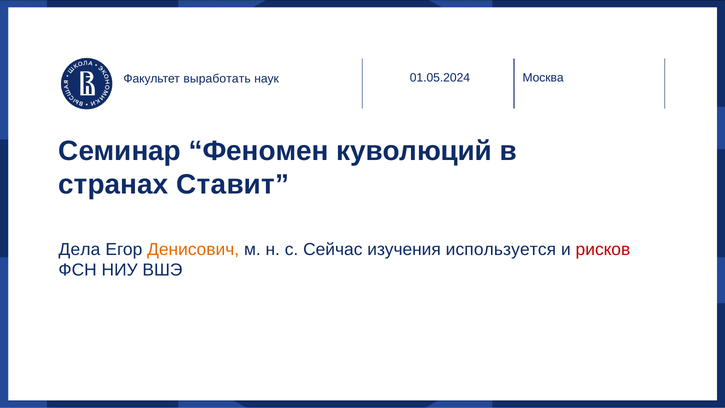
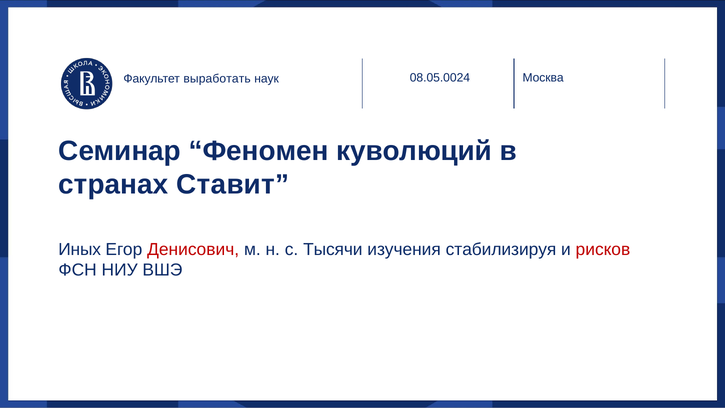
01.05.2024: 01.05.2024 -> 08.05.0024
Дела: Дела -> Иных
Денисович colour: orange -> red
Сейчас: Сейчас -> Тысячи
используется: используется -> стабилизируя
